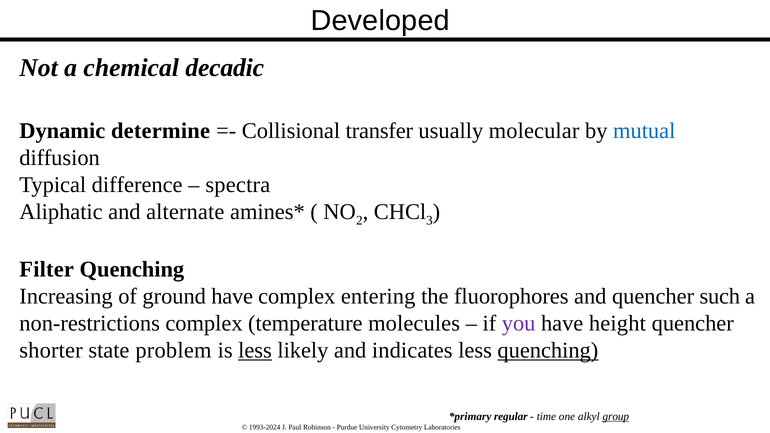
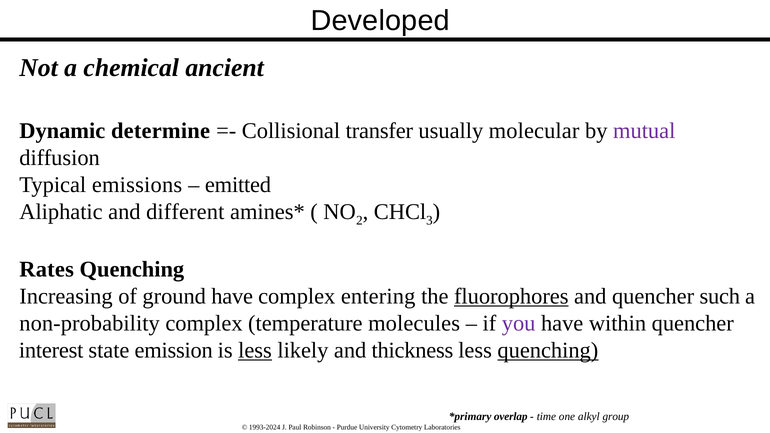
decadic: decadic -> ancient
mutual colour: blue -> purple
difference: difference -> emissions
spectra: spectra -> emitted
alternate: alternate -> different
Filter: Filter -> Rates
fluorophores underline: none -> present
non-restrictions: non-restrictions -> non-probability
height: height -> within
shorter: shorter -> interest
problem: problem -> emission
indicates: indicates -> thickness
regular: regular -> overlap
group underline: present -> none
